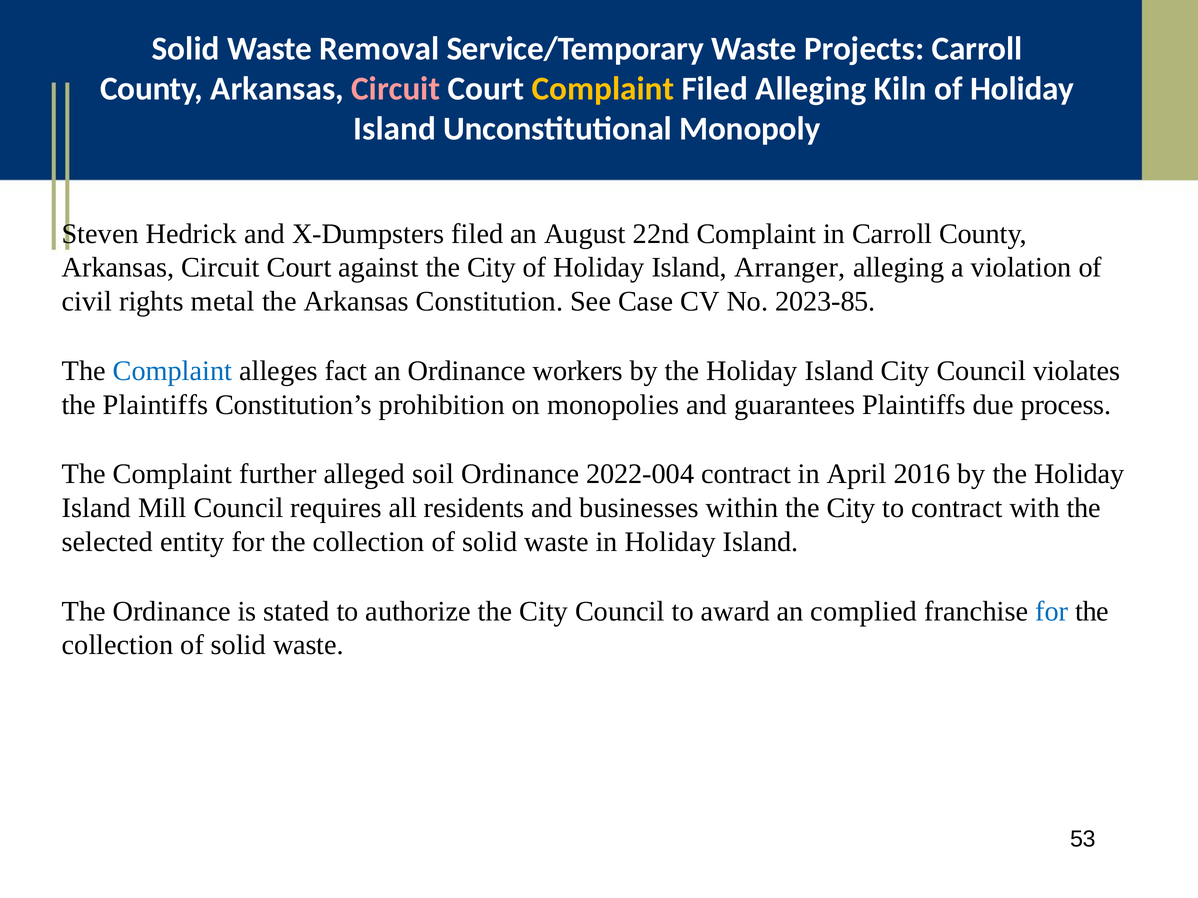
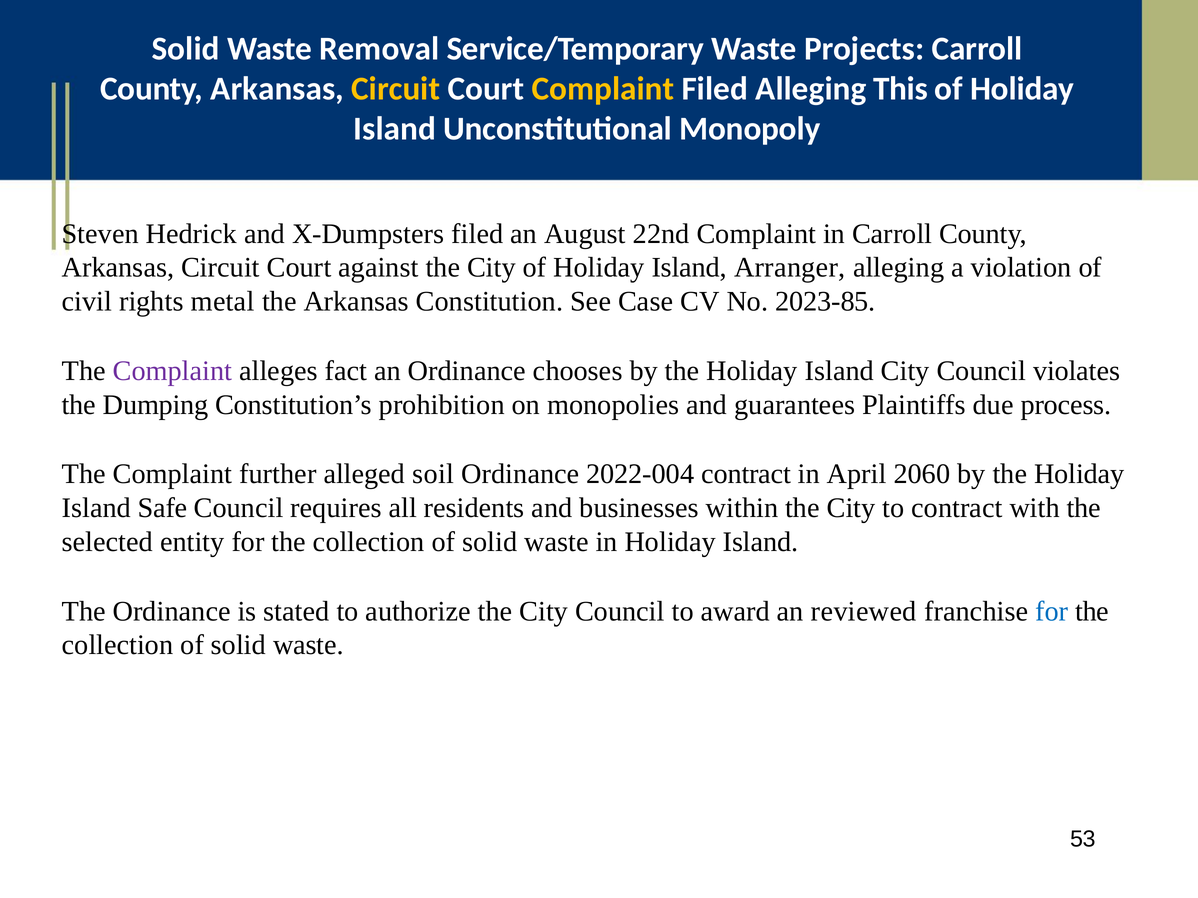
Circuit at (396, 89) colour: pink -> yellow
Kiln: Kiln -> This
Complaint at (172, 371) colour: blue -> purple
workers: workers -> chooses
the Plaintiffs: Plaintiffs -> Dumping
2016: 2016 -> 2060
Mill: Mill -> Safe
complied: complied -> reviewed
